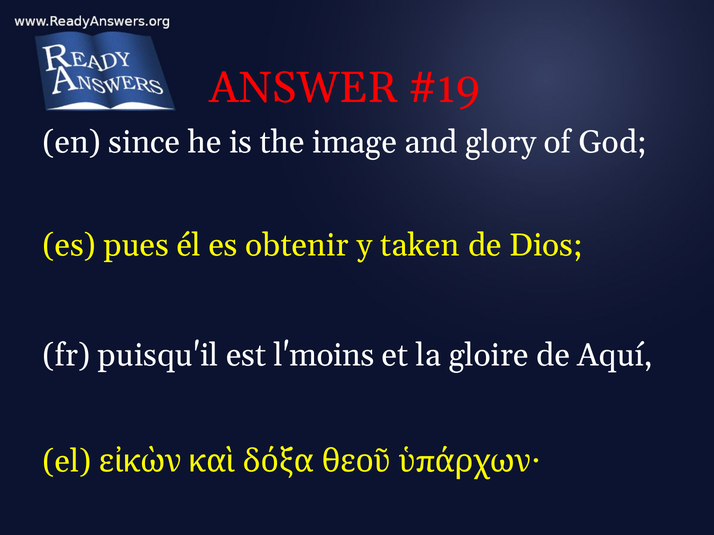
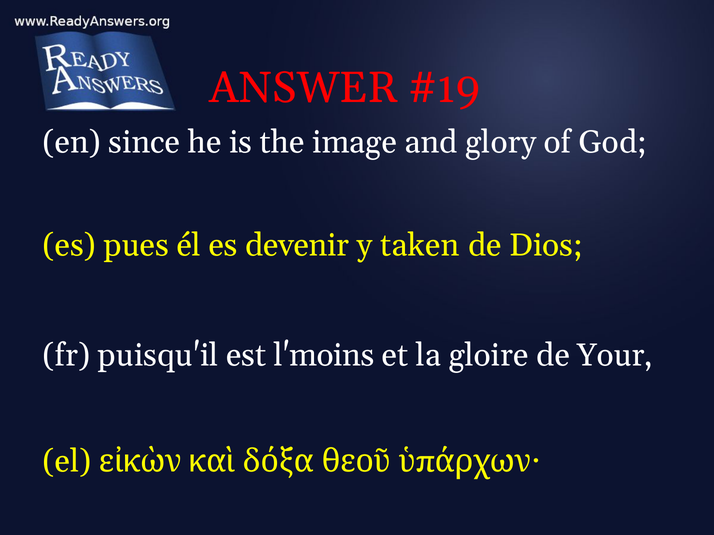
obtenir: obtenir -> devenir
Aquí: Aquí -> Your
